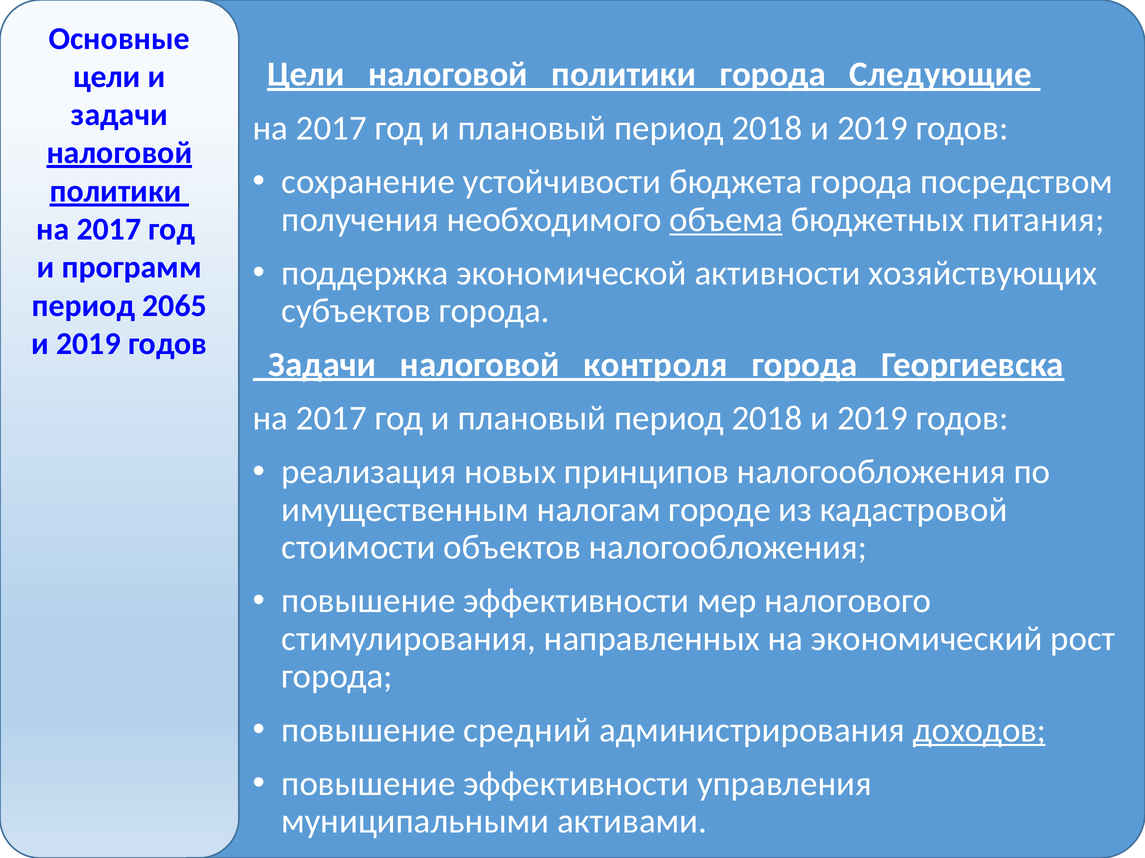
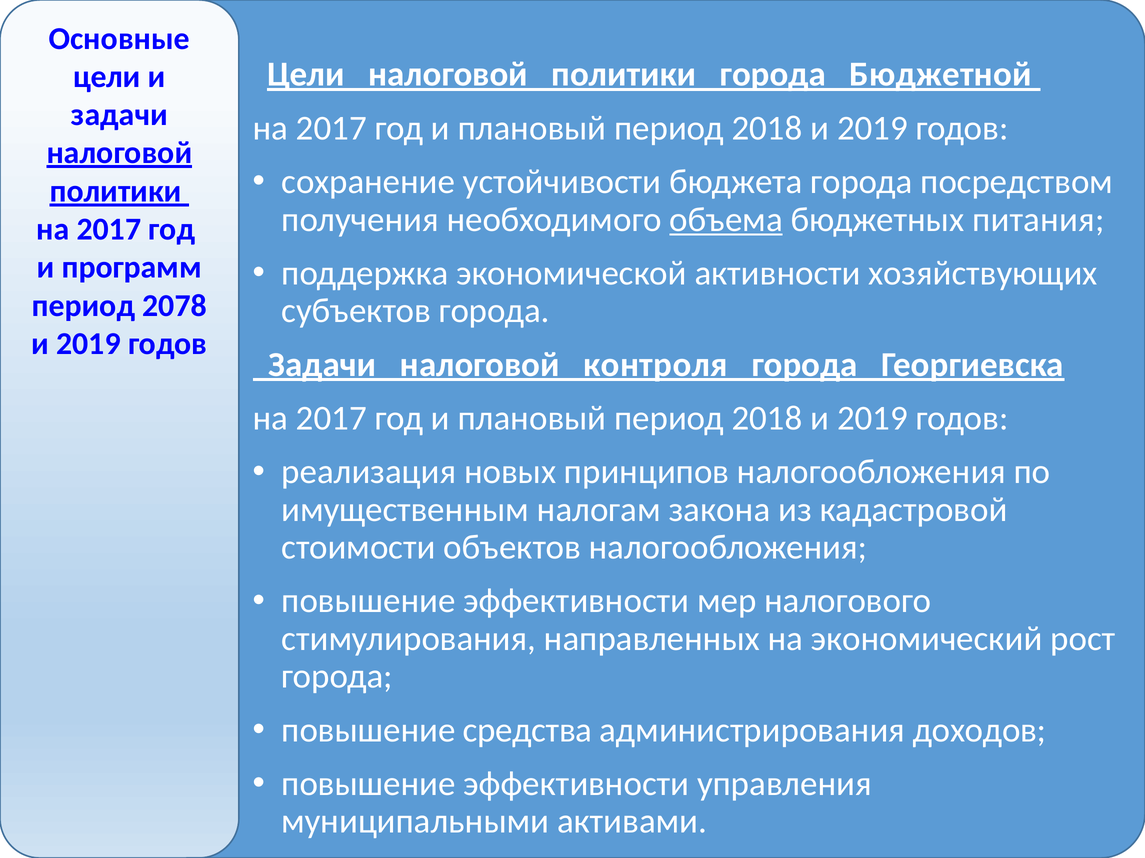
Следующие: Следующие -> Бюджетной
2065: 2065 -> 2078
городе: городе -> закона
средний: средний -> средства
доходов underline: present -> none
